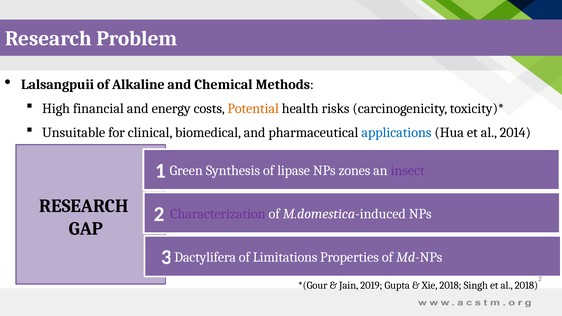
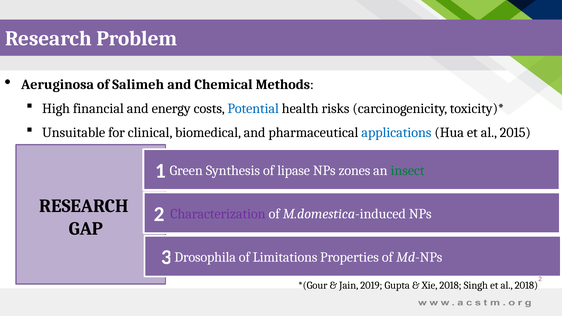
Lalsangpuii: Lalsangpuii -> Aeruginosa
Alkaline: Alkaline -> Salimeh
Potential colour: orange -> blue
2014: 2014 -> 2015
insect colour: purple -> green
Dactylifera: Dactylifera -> Drosophila
